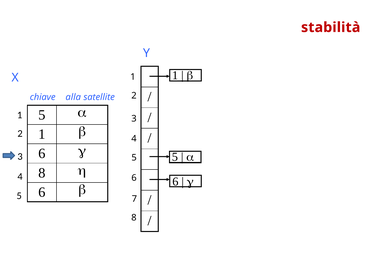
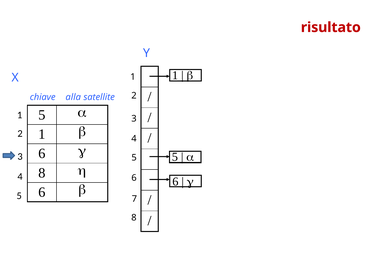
stabilità: stabilità -> risultato
